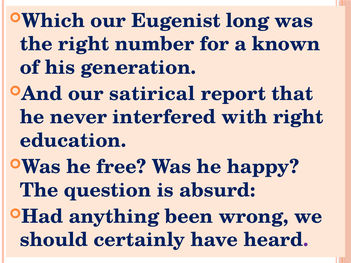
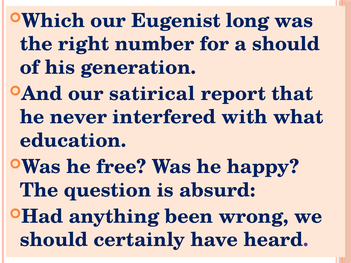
a known: known -> should
with right: right -> what
